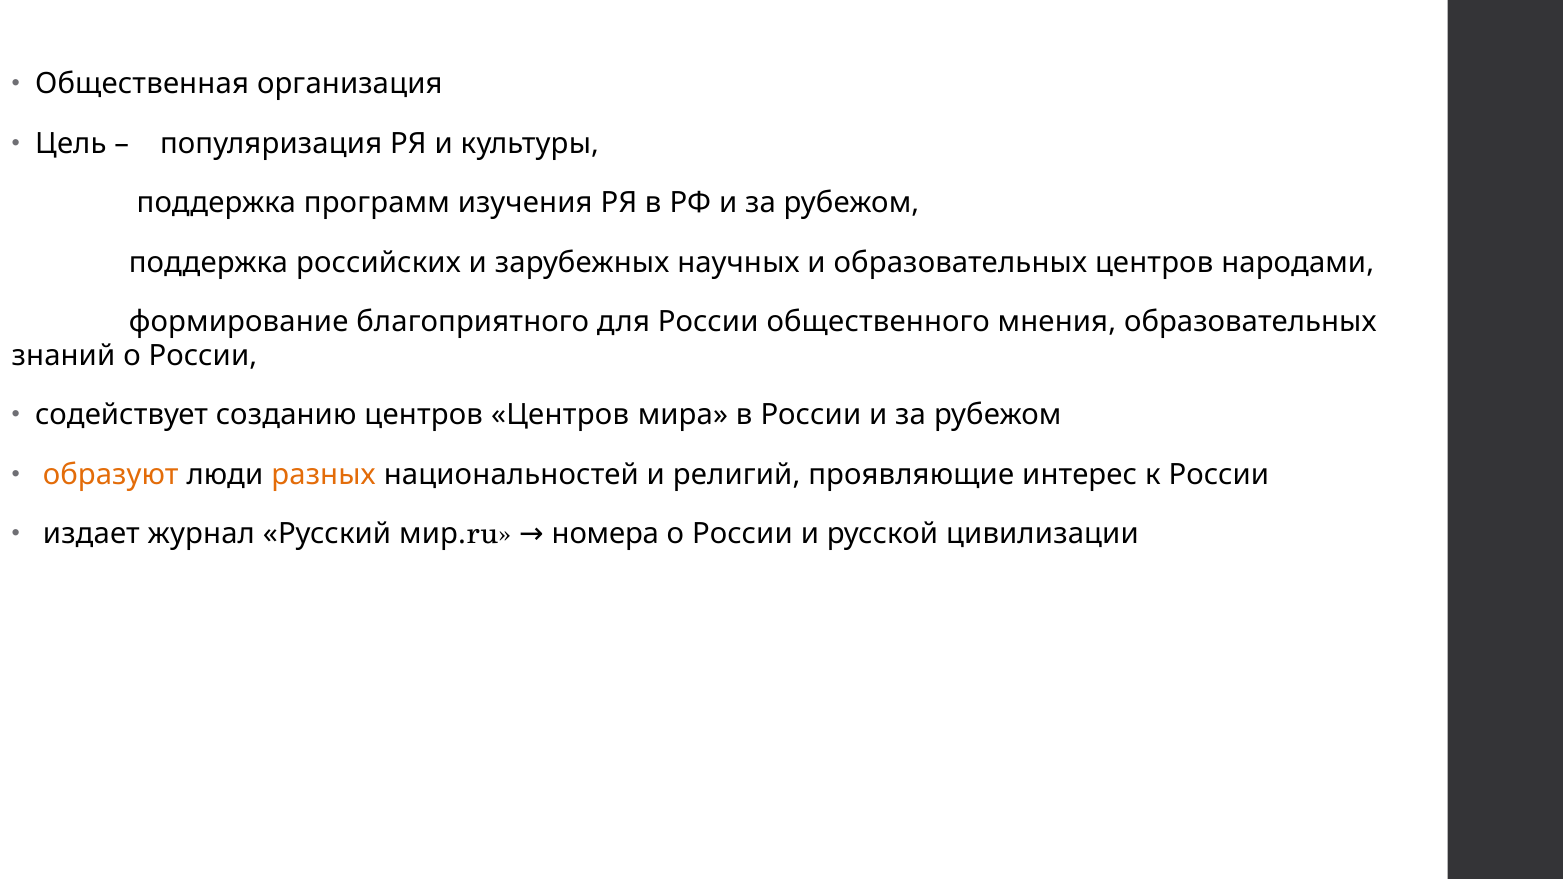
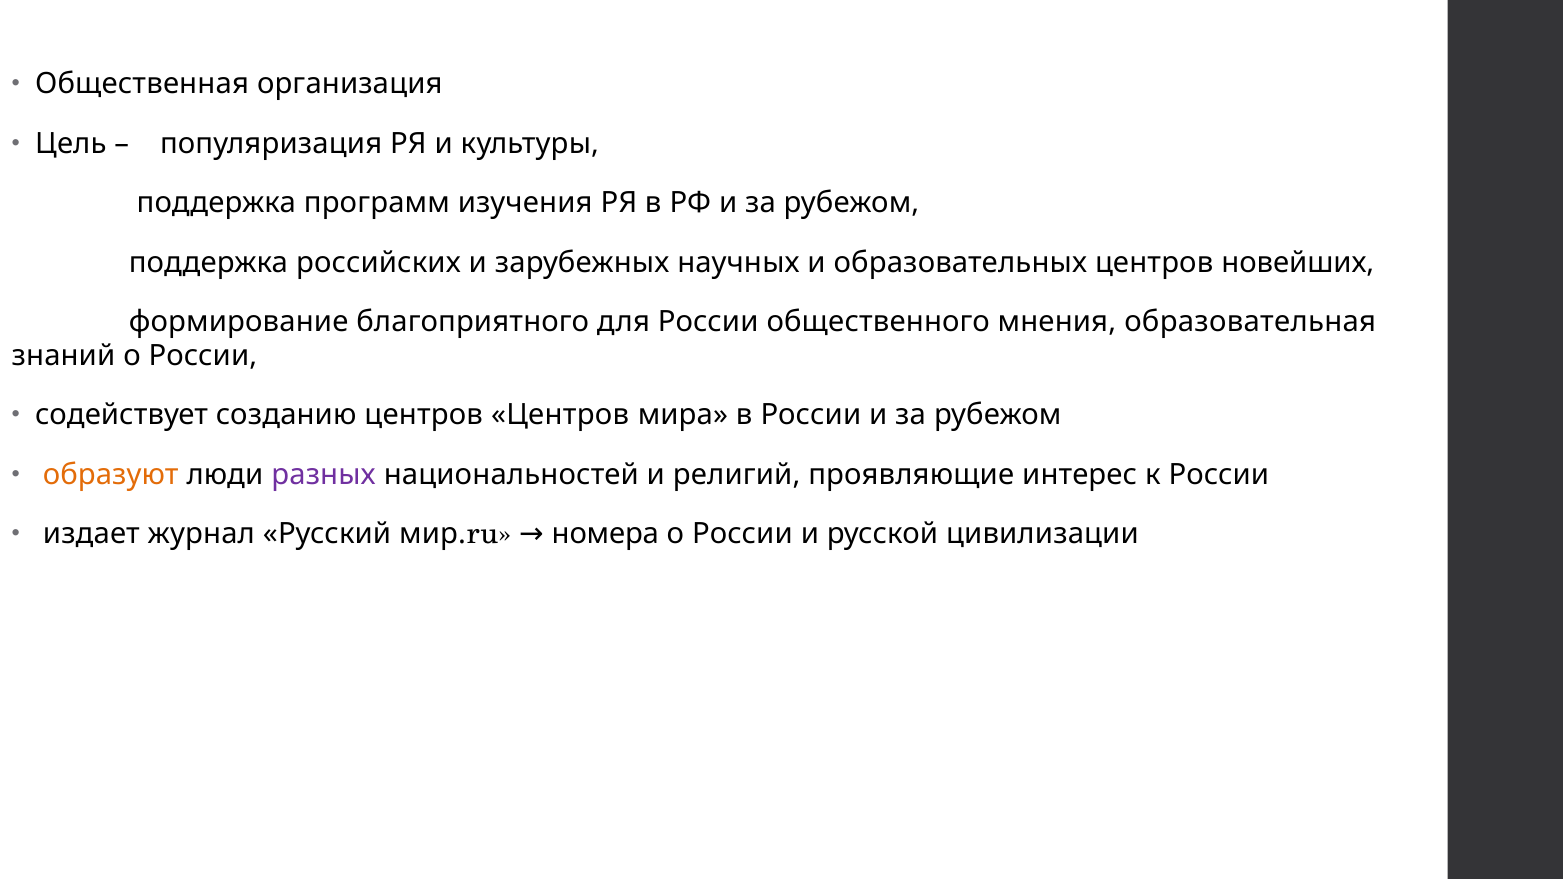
народами: народами -> новейших
мнения образовательных: образовательных -> образовательная
разных colour: orange -> purple
